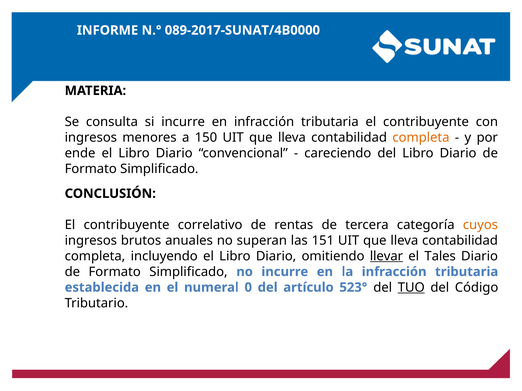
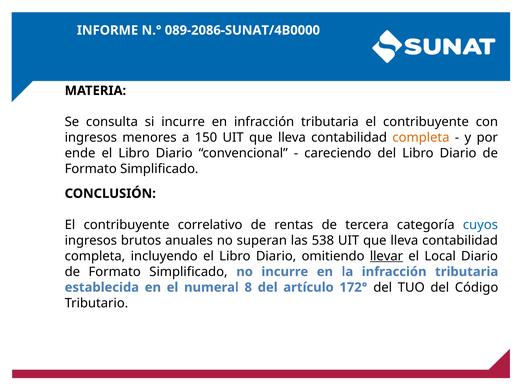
089-2017-SUNAT/4B0000: 089-2017-SUNAT/4B0000 -> 089-2086-SUNAT/4B0000
cuyos colour: orange -> blue
151: 151 -> 538
Tales: Tales -> Local
0: 0 -> 8
523°: 523° -> 172°
TUO underline: present -> none
